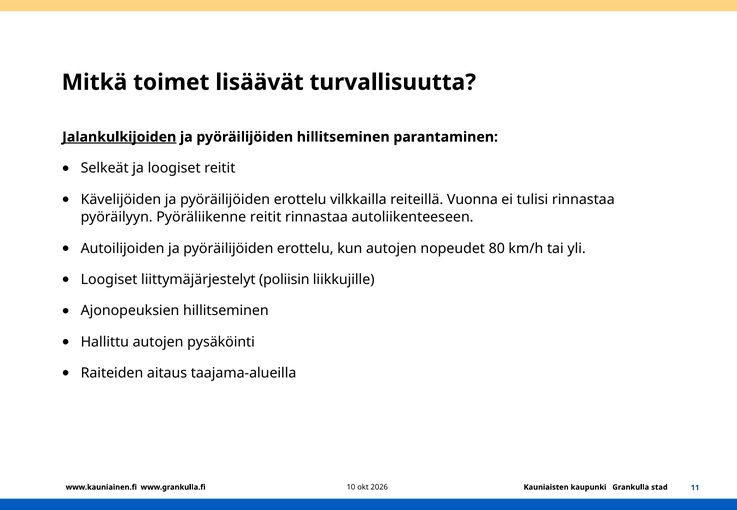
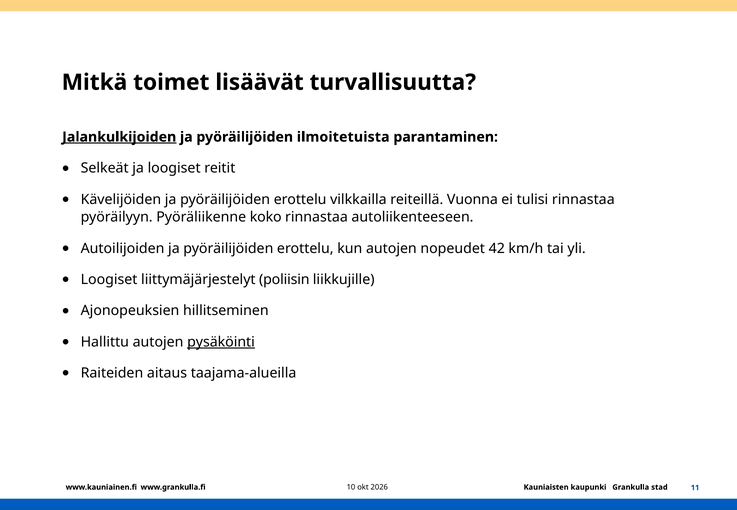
pyöräilijöiden hillitseminen: hillitseminen -> ilmoitetuista
Pyöräliikenne reitit: reitit -> koko
80: 80 -> 42
pysäköinti underline: none -> present
